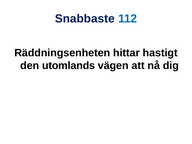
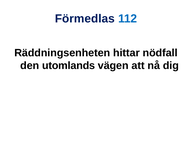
Snabbaste: Snabbaste -> Förmedlas
hastigt: hastigt -> nödfall
